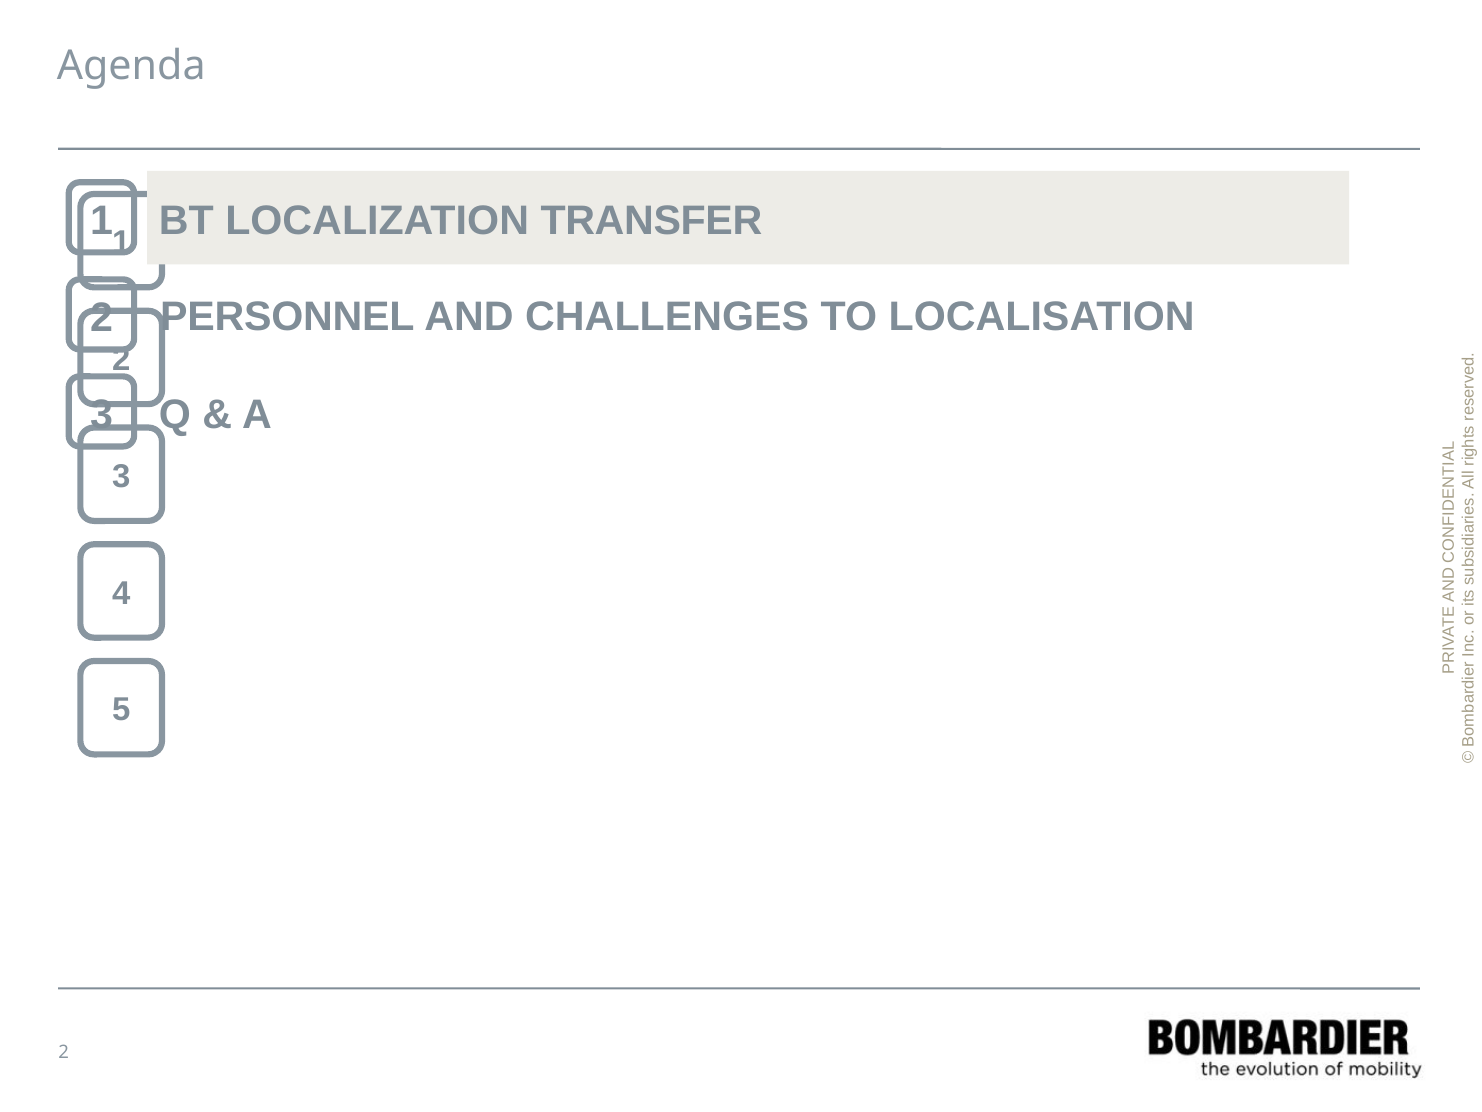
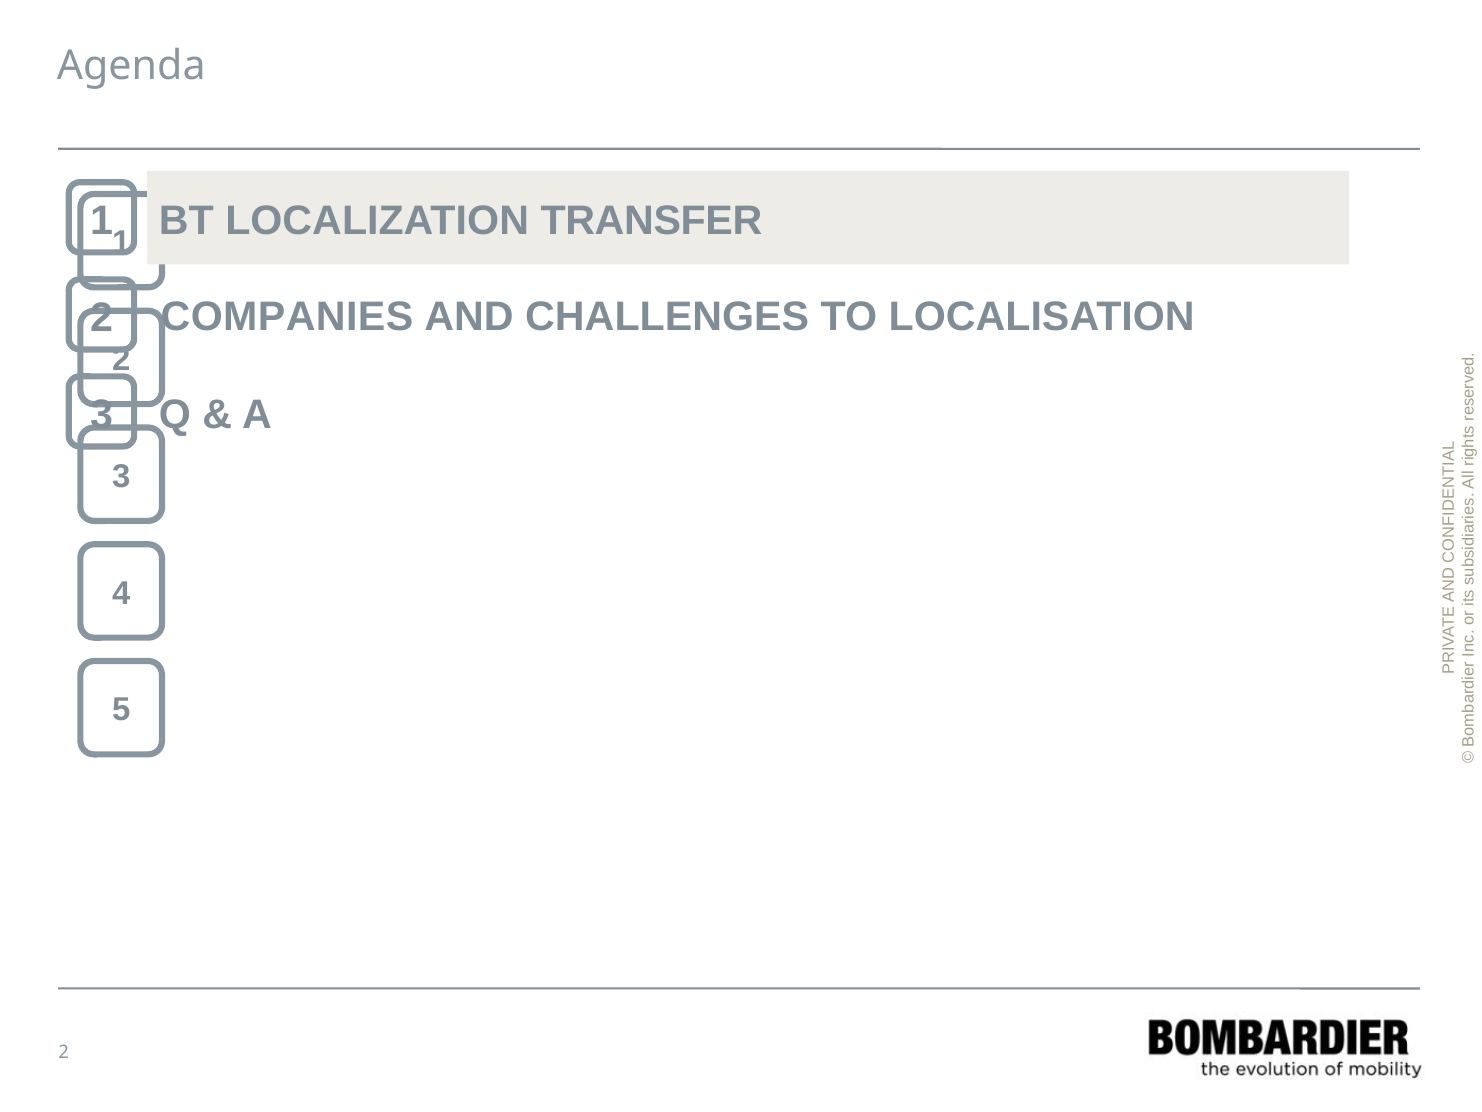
PERSONNEL: PERSONNEL -> COMPANIES
